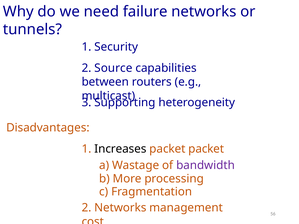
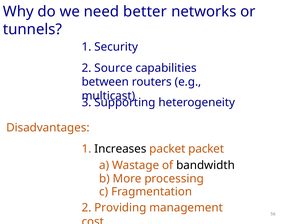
failure: failure -> better
bandwidth colour: purple -> black
2 Networks: Networks -> Providing
